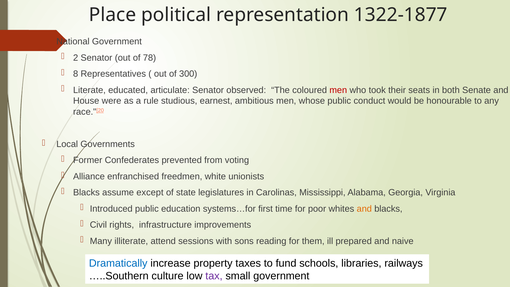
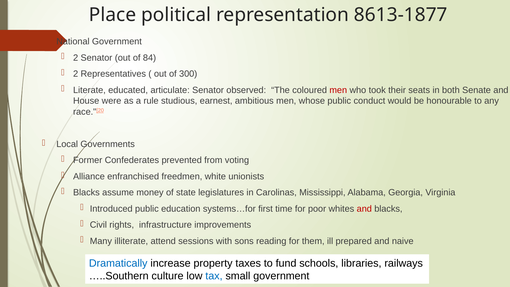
1322-1877: 1322-1877 -> 8613-1877
78: 78 -> 84
8 at (76, 74): 8 -> 2
except: except -> money
and at (364, 209) colour: orange -> red
tax colour: purple -> blue
